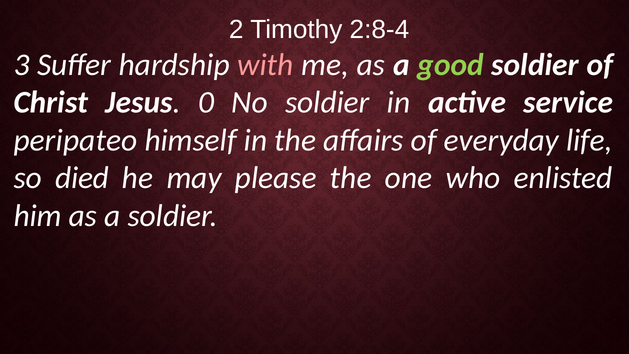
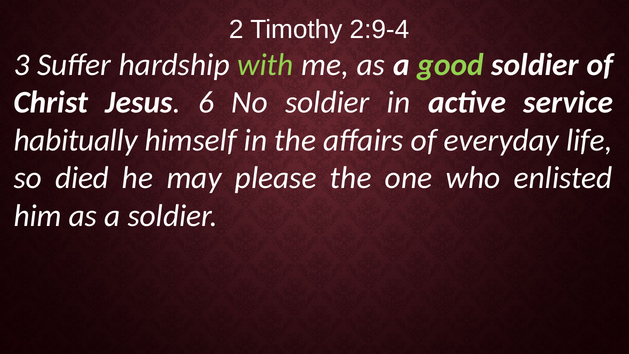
2:8-4: 2:8-4 -> 2:9-4
with colour: pink -> light green
0: 0 -> 6
peripateo: peripateo -> habitually
